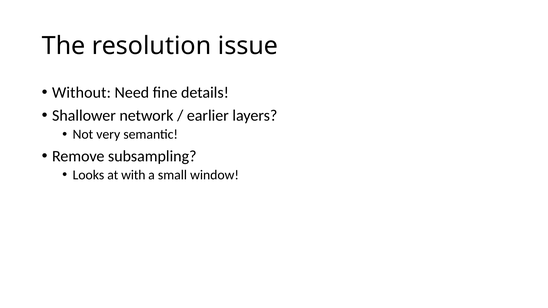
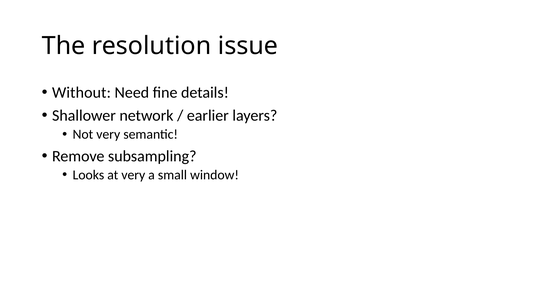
at with: with -> very
